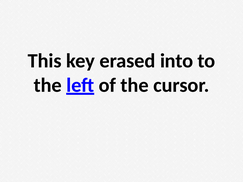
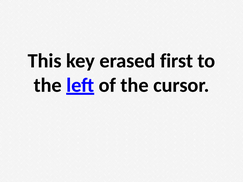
into: into -> first
